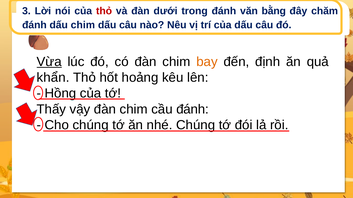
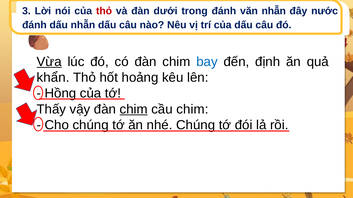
văn bằng: bằng -> nhẫn
chăm: chăm -> nước
dấu chim: chim -> nhẫn
bay colour: orange -> blue
chim at (134, 109) underline: none -> present
cầu đánh: đánh -> chim
